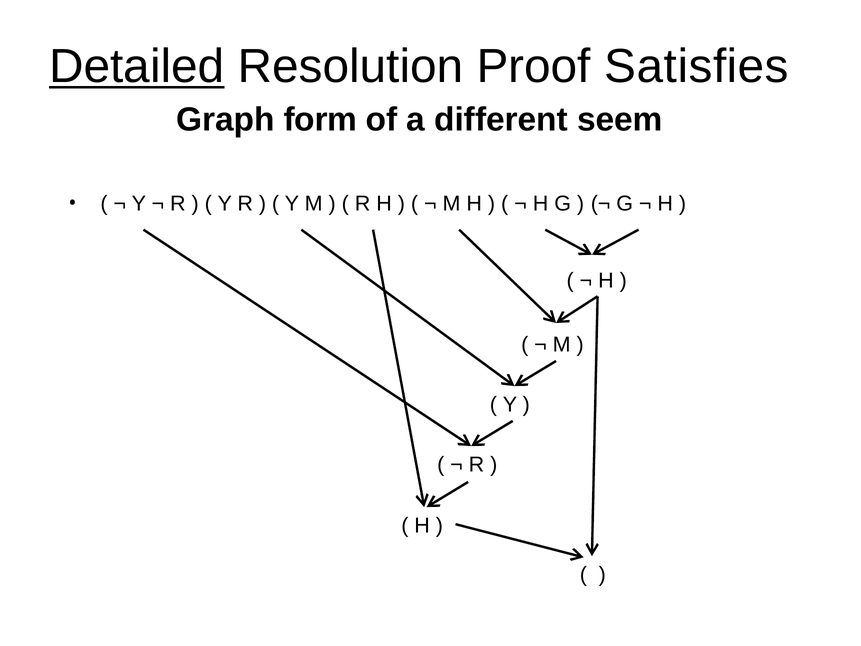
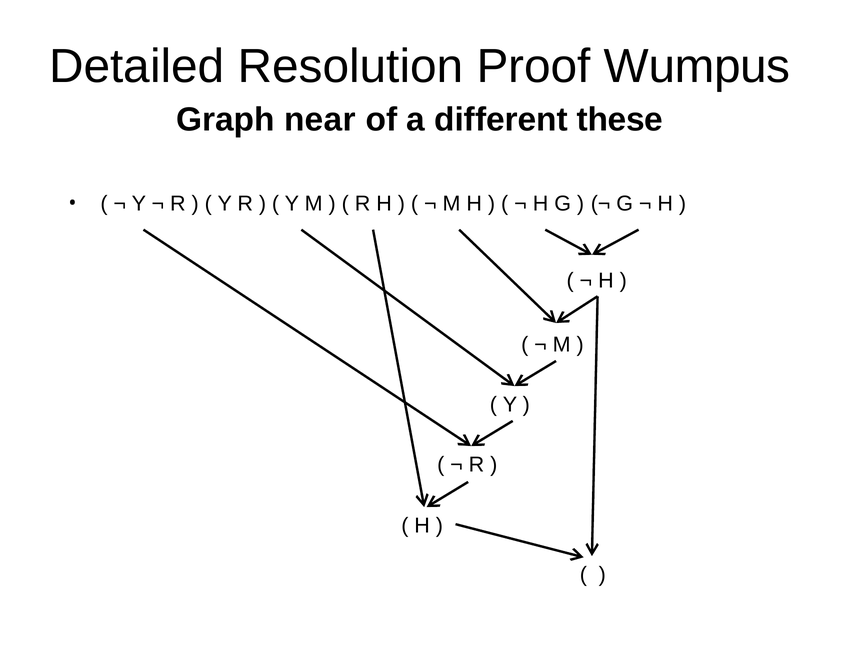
Detailed underline: present -> none
Satisfies: Satisfies -> Wumpus
form: form -> near
seem: seem -> these
